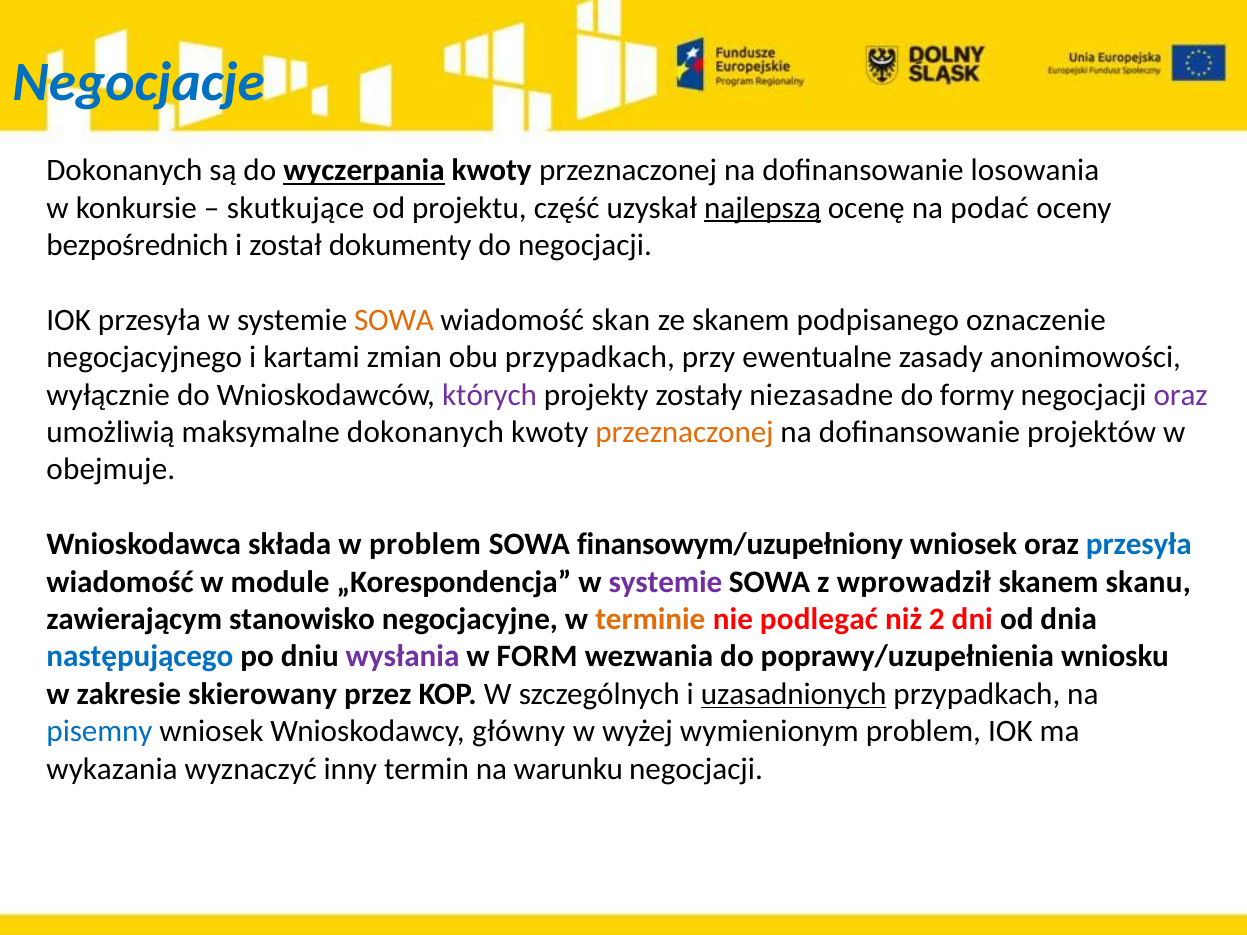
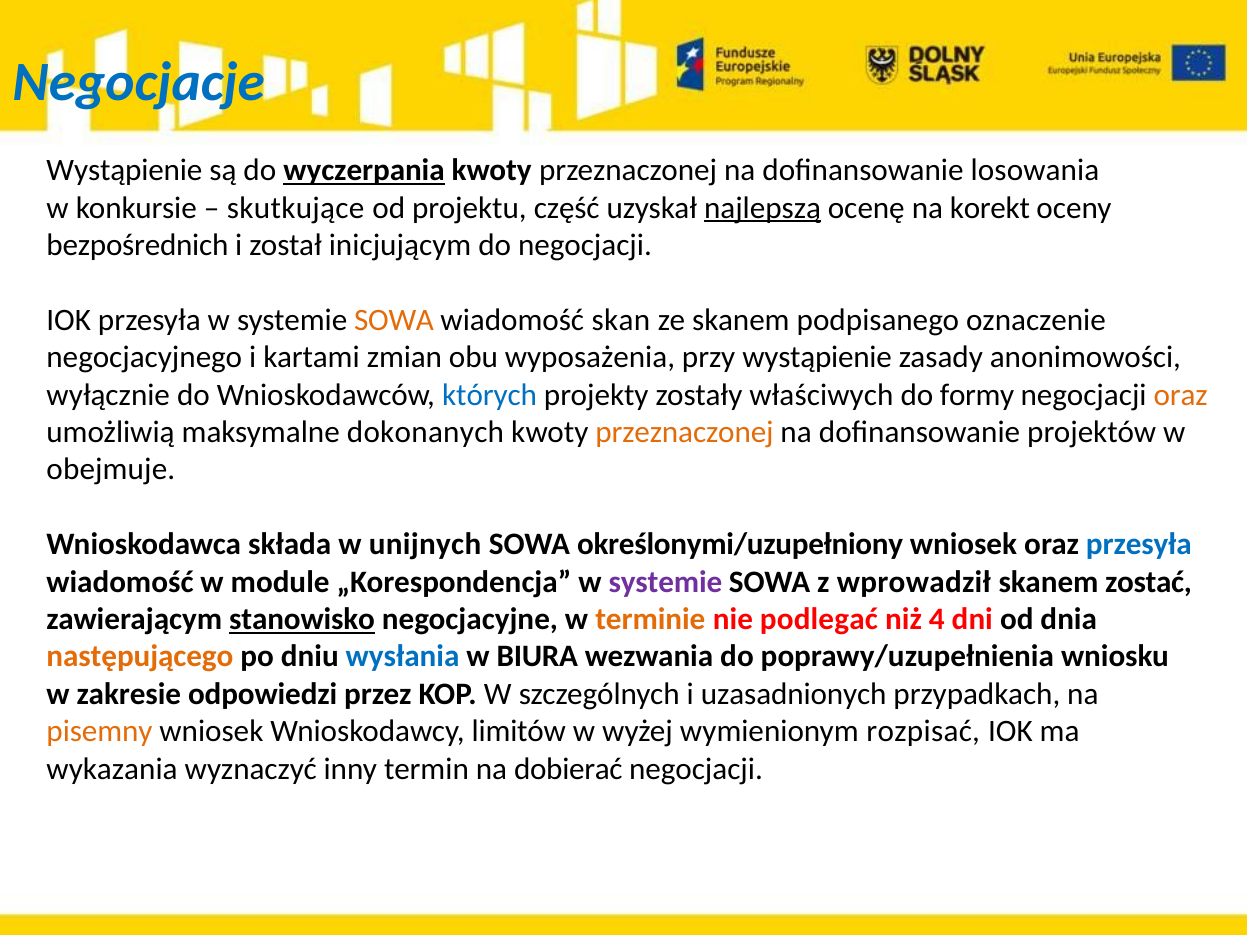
Dokonanych at (124, 171): Dokonanych -> Wystąpienie
podać: podać -> korekt
dokumenty: dokumenty -> inicjującym
obu przypadkach: przypadkach -> wyposażenia
przy ewentualne: ewentualne -> wystąpienie
których colour: purple -> blue
niezasadne: niezasadne -> właściwych
oraz at (1181, 395) colour: purple -> orange
w problem: problem -> unijnych
finansowym/uzupełniony: finansowym/uzupełniony -> określonymi/uzupełniony
skanu: skanu -> zostać
stanowisko underline: none -> present
2: 2 -> 4
następującego colour: blue -> orange
wysłania colour: purple -> blue
FORM: FORM -> BIURA
skierowany: skierowany -> odpowiedzi
uzasadnionych underline: present -> none
pisemny colour: blue -> orange
główny: główny -> limitów
wymienionym problem: problem -> rozpisać
warunku: warunku -> dobierać
